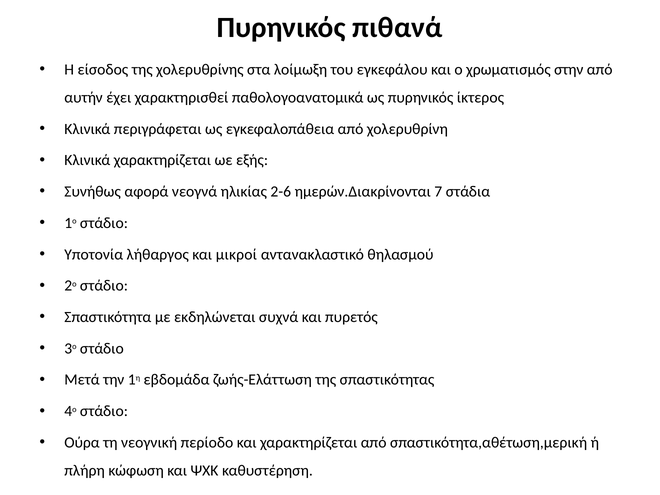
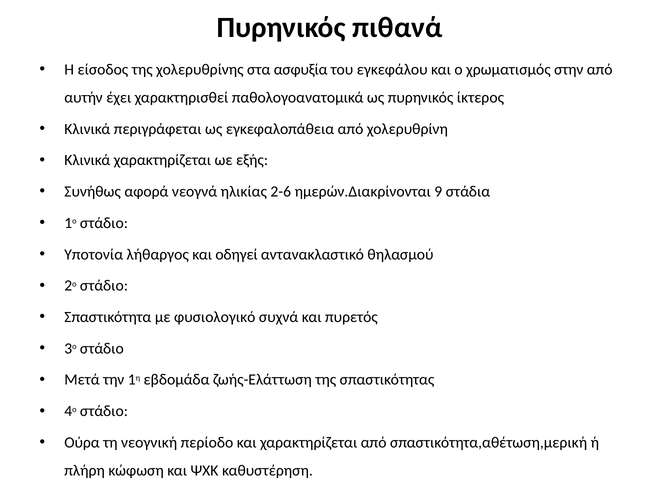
λοίμωξη: λοίμωξη -> ασφυξία
7: 7 -> 9
μικροί: μικροί -> οδηγεί
εκδηλώνεται: εκδηλώνεται -> φυσιολογικό
